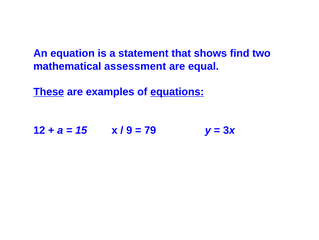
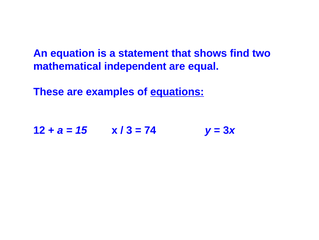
assessment: assessment -> independent
These underline: present -> none
9: 9 -> 3
79: 79 -> 74
